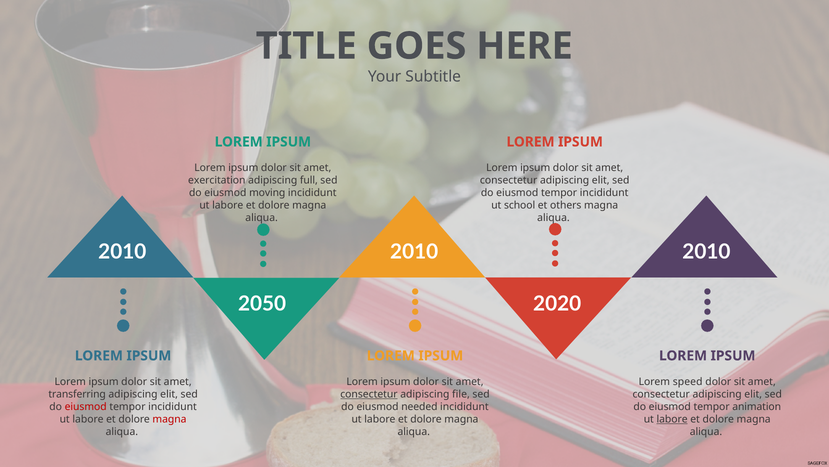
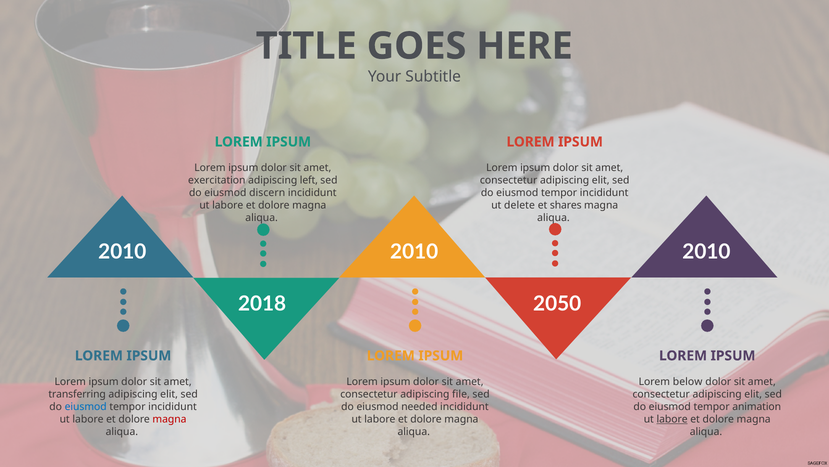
full: full -> left
moving: moving -> discern
school: school -> delete
others: others -> shares
2050: 2050 -> 2018
2020: 2020 -> 2050
speed: speed -> below
consectetur at (369, 394) underline: present -> none
eiusmod at (86, 406) colour: red -> blue
